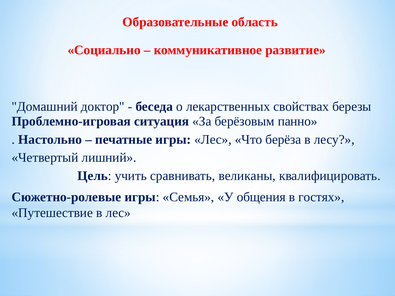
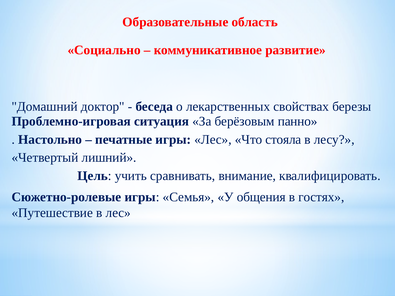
берёза: берёза -> стояла
великаны: великаны -> внимание
